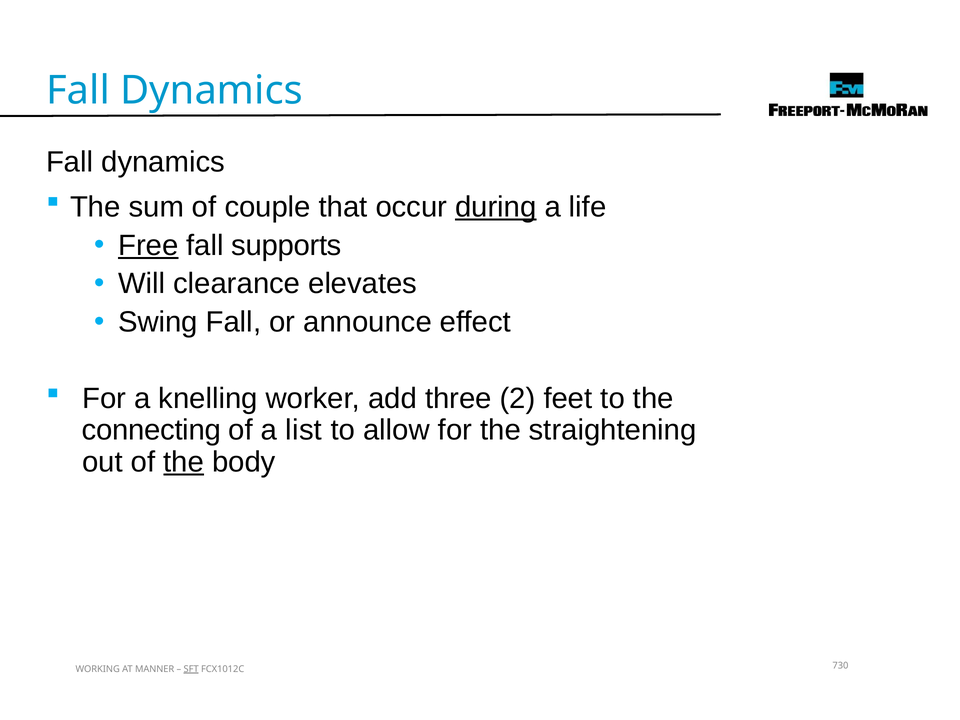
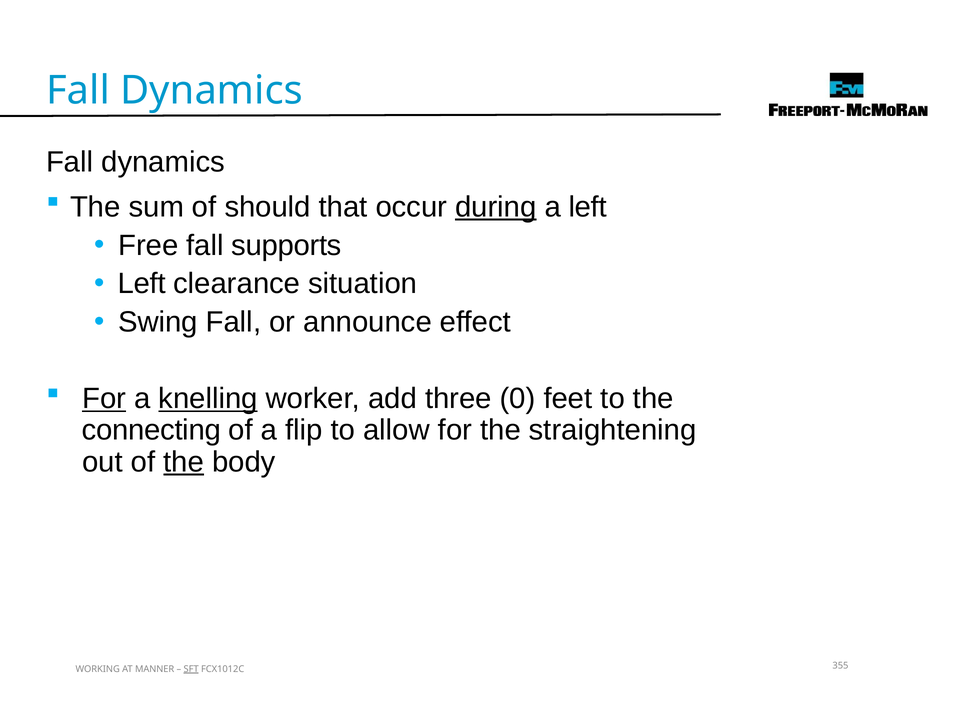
couple: couple -> should
a life: life -> left
Free underline: present -> none
Will at (142, 284): Will -> Left
elevates: elevates -> situation
For at (104, 399) underline: none -> present
knelling underline: none -> present
2: 2 -> 0
list: list -> flip
730: 730 -> 355
